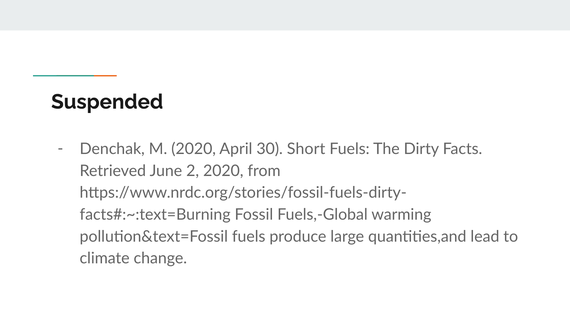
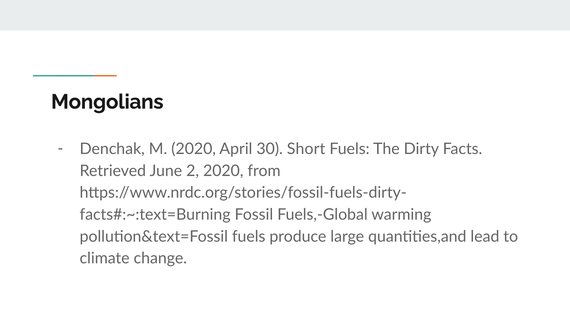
Suspended: Suspended -> Mongolians
